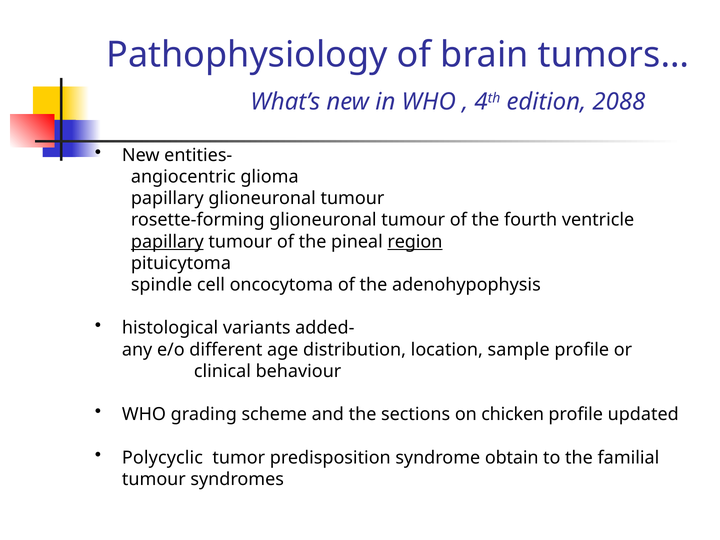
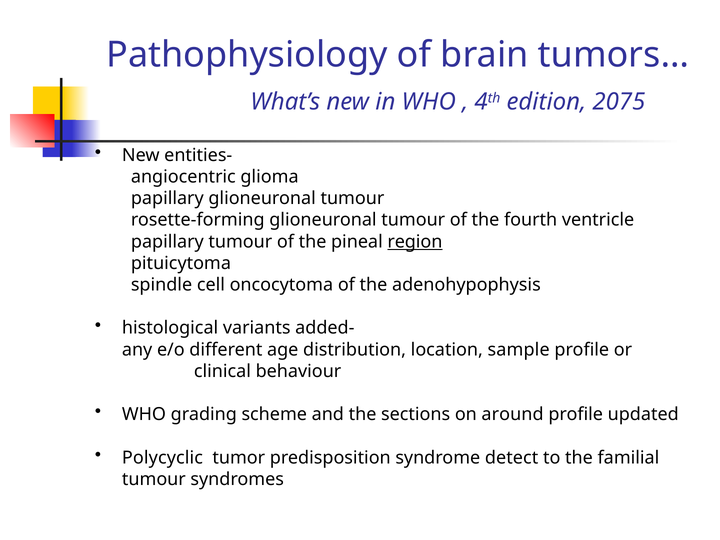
2088: 2088 -> 2075
papillary at (167, 242) underline: present -> none
chicken: chicken -> around
obtain: obtain -> detect
